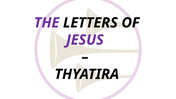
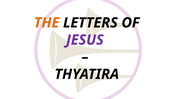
THE colour: purple -> orange
